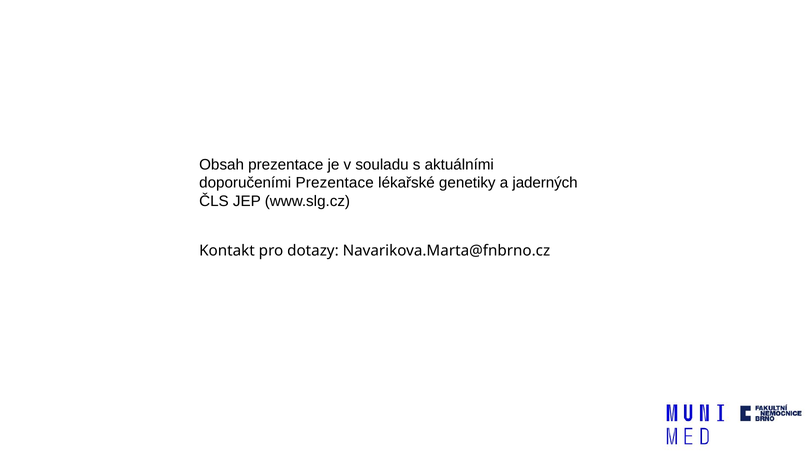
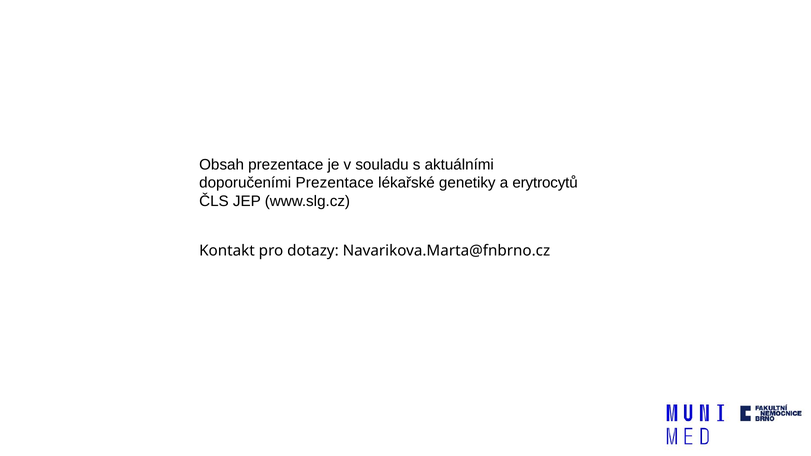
jaderných: jaderných -> erytrocytů
